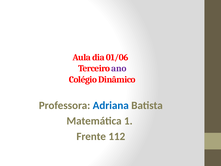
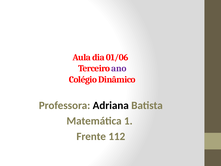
Adriana colour: blue -> black
